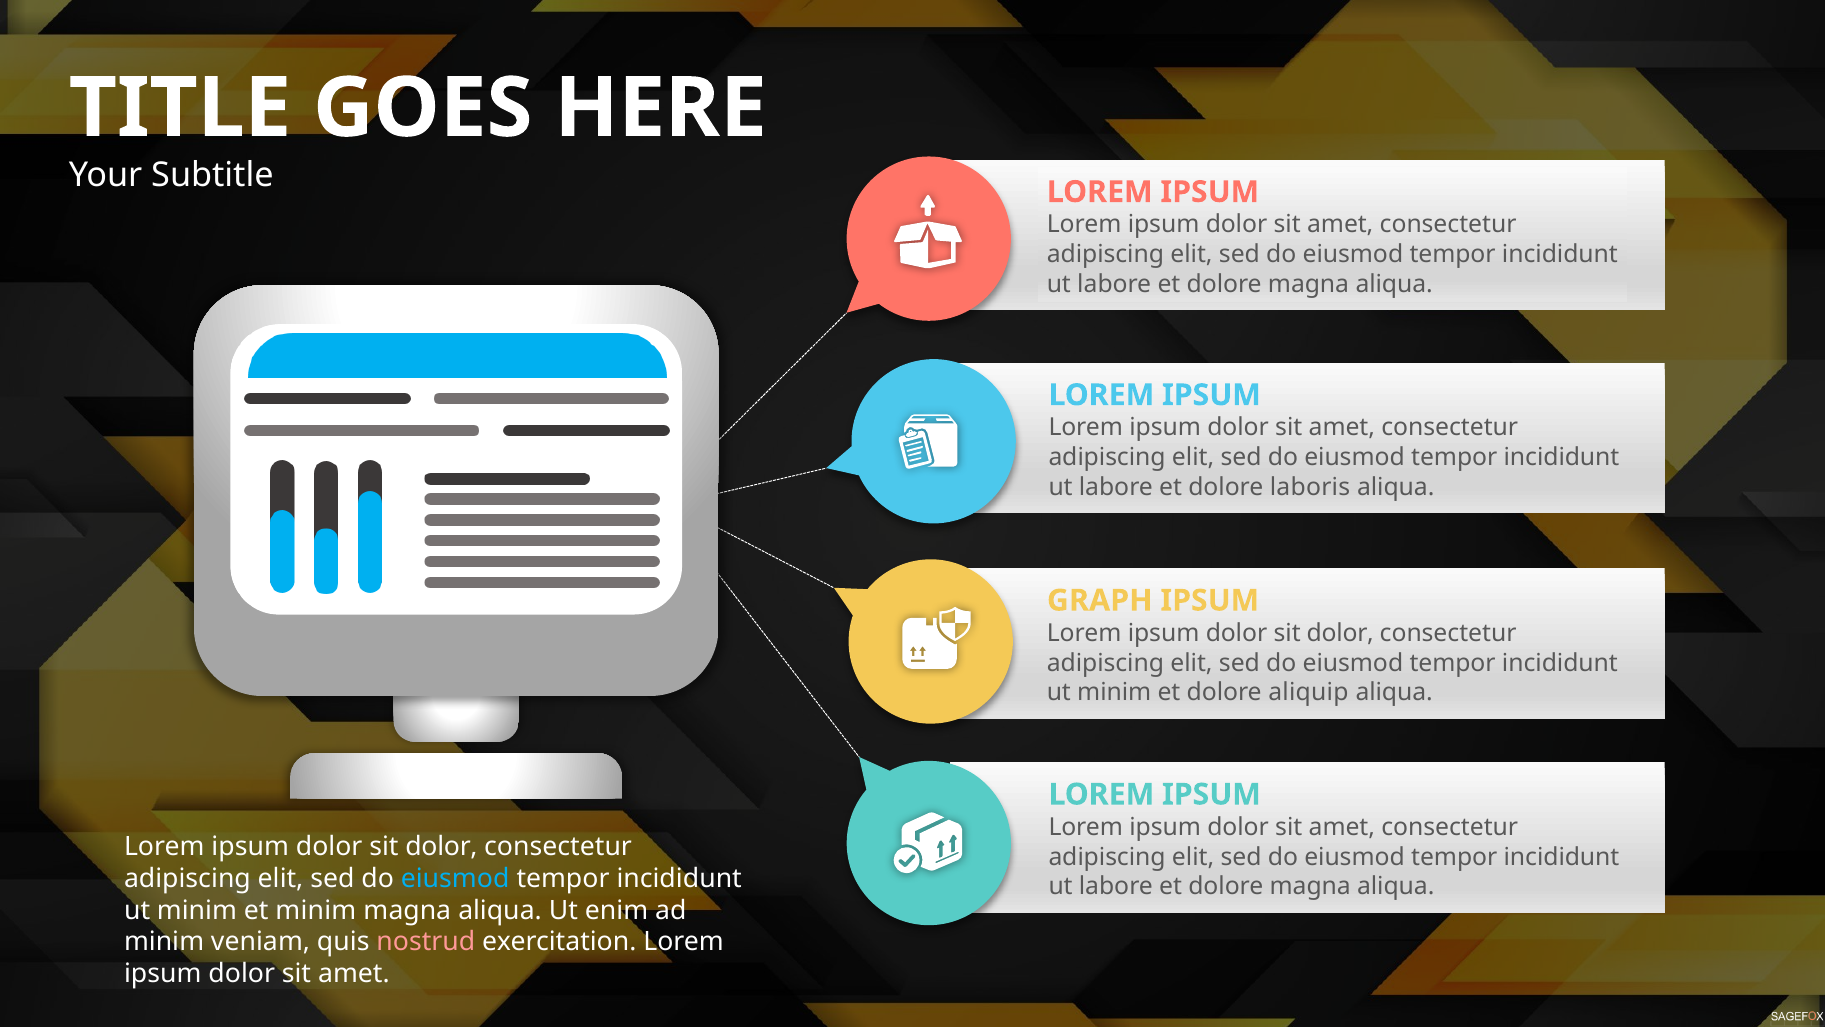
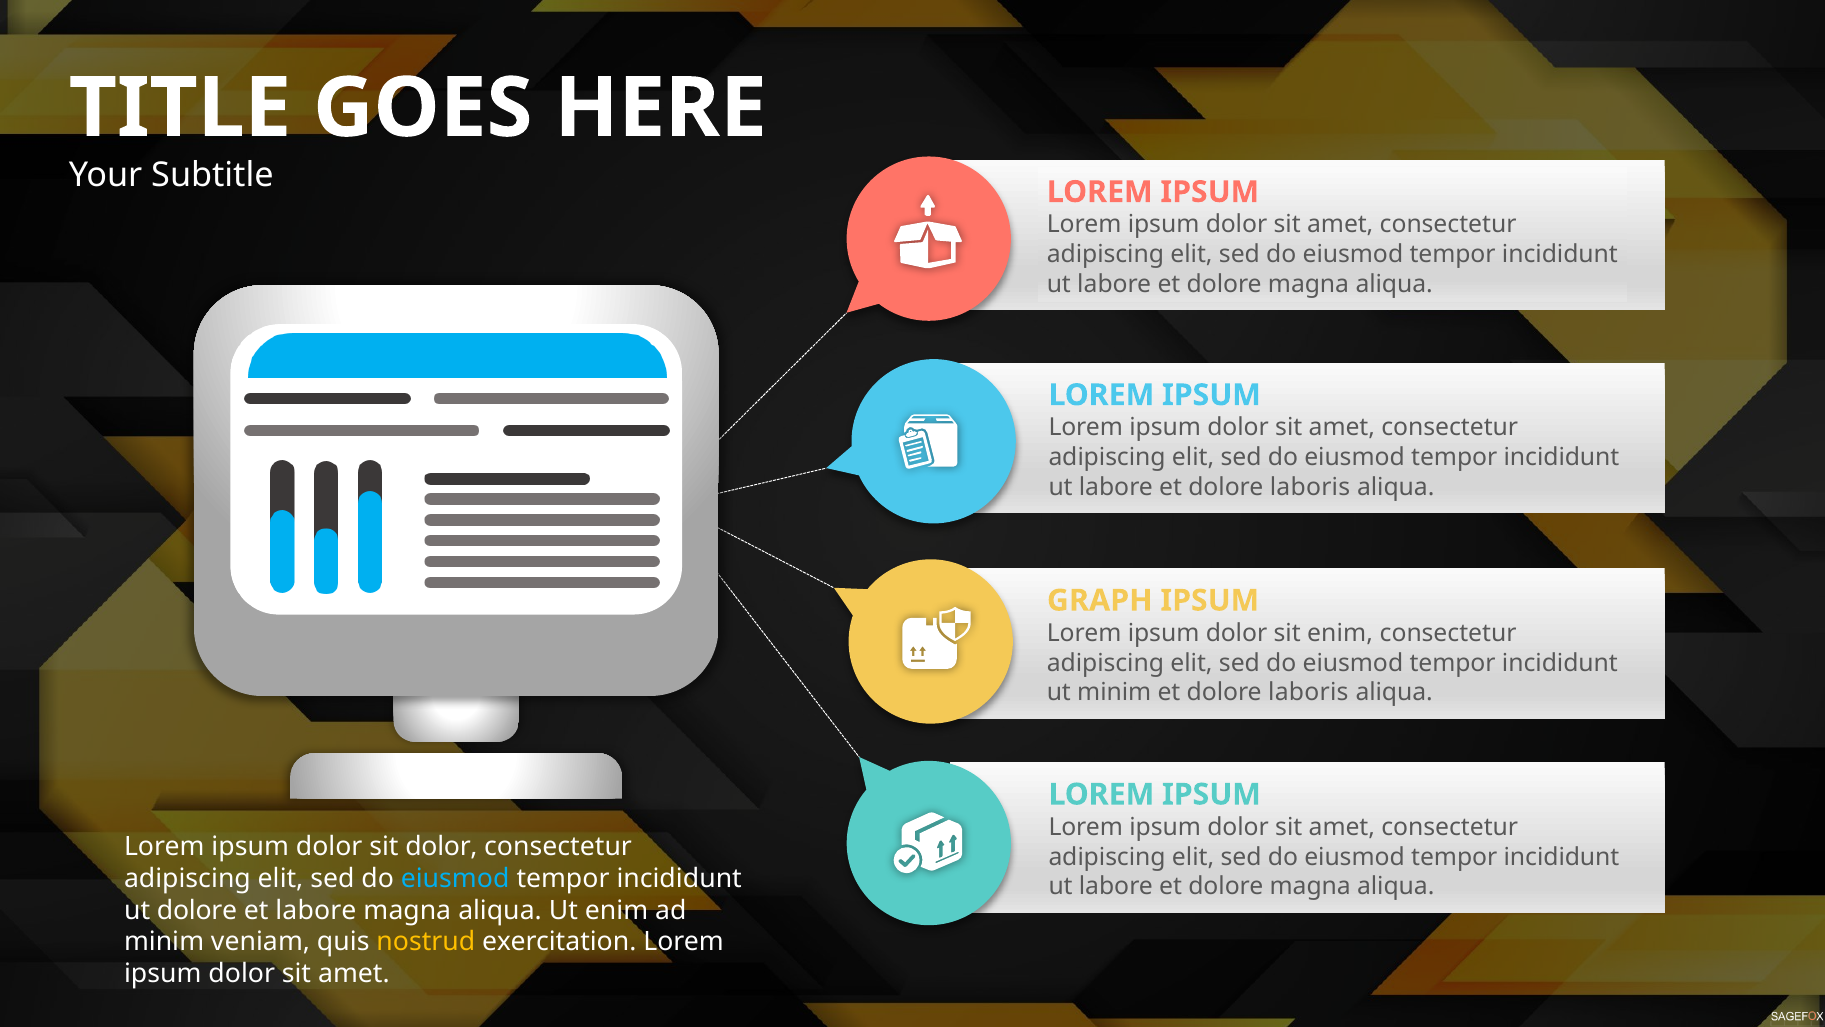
dolor at (1340, 633): dolor -> enim
aliquip at (1308, 692): aliquip -> laboris
minim at (197, 910): minim -> dolore
et minim: minim -> labore
nostrud colour: pink -> yellow
